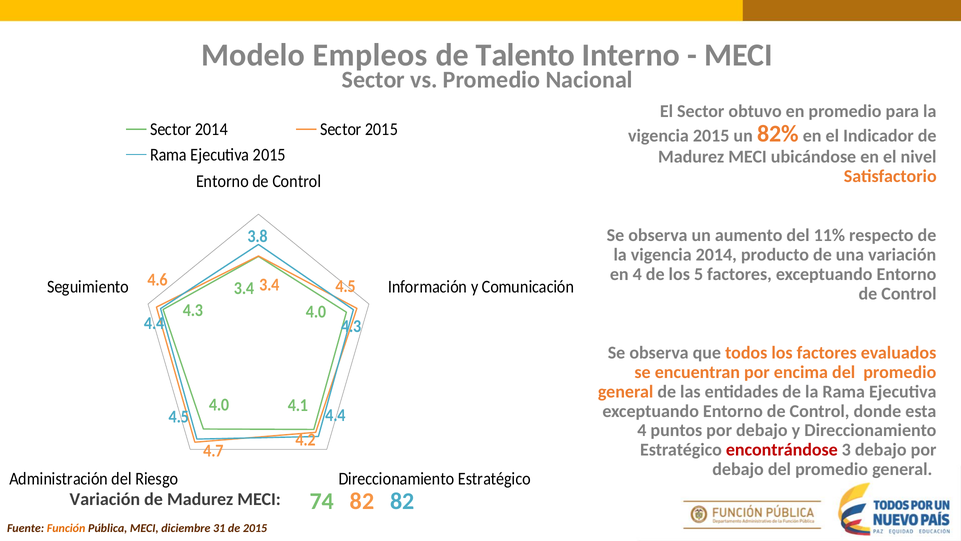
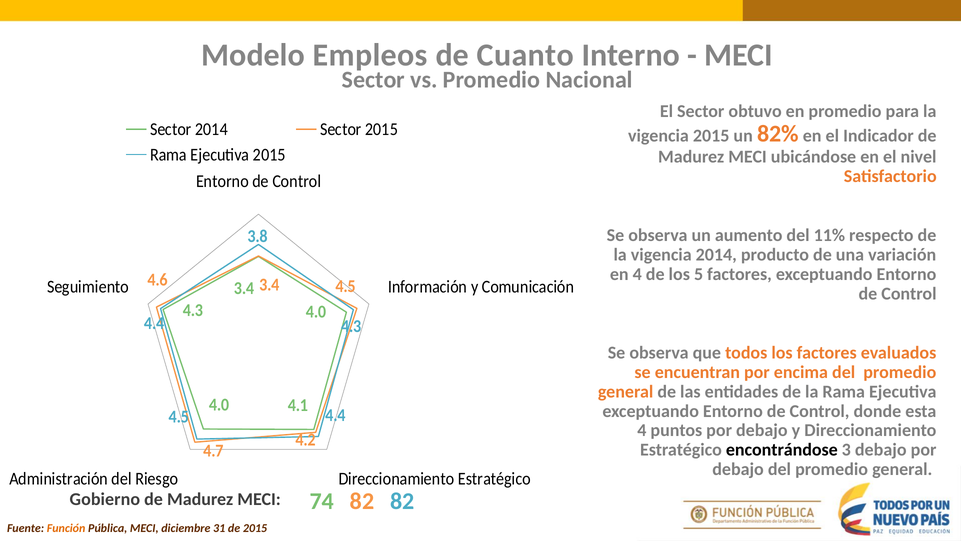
Talento: Talento -> Cuanto
encontrándose colour: red -> black
Variación at (105, 499): Variación -> Gobierno
